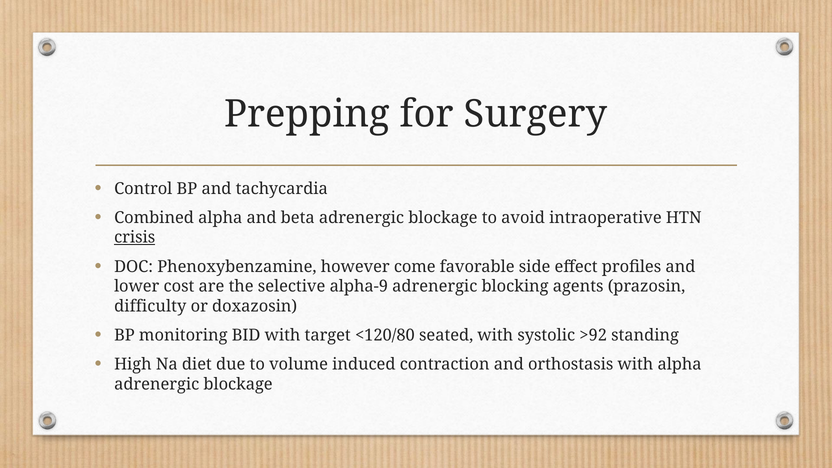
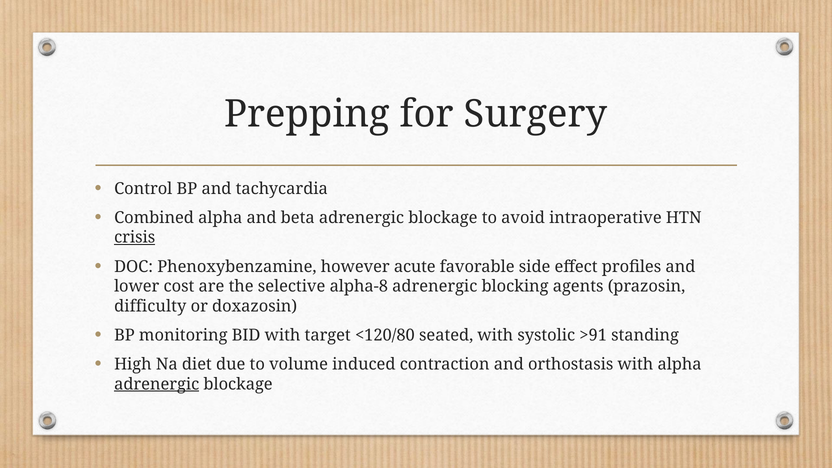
come: come -> acute
alpha-9: alpha-9 -> alpha-8
>92: >92 -> >91
adrenergic at (157, 384) underline: none -> present
